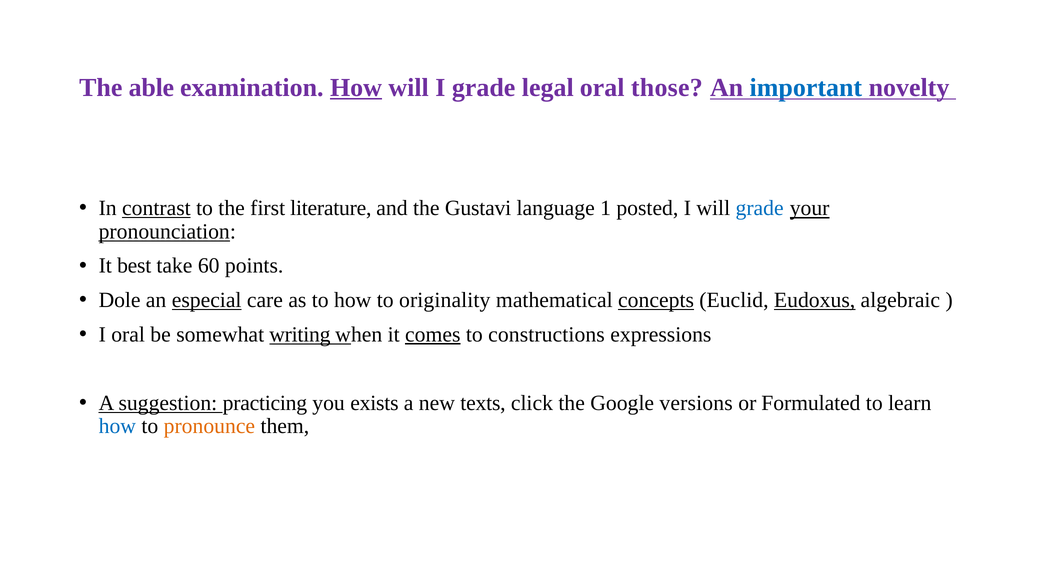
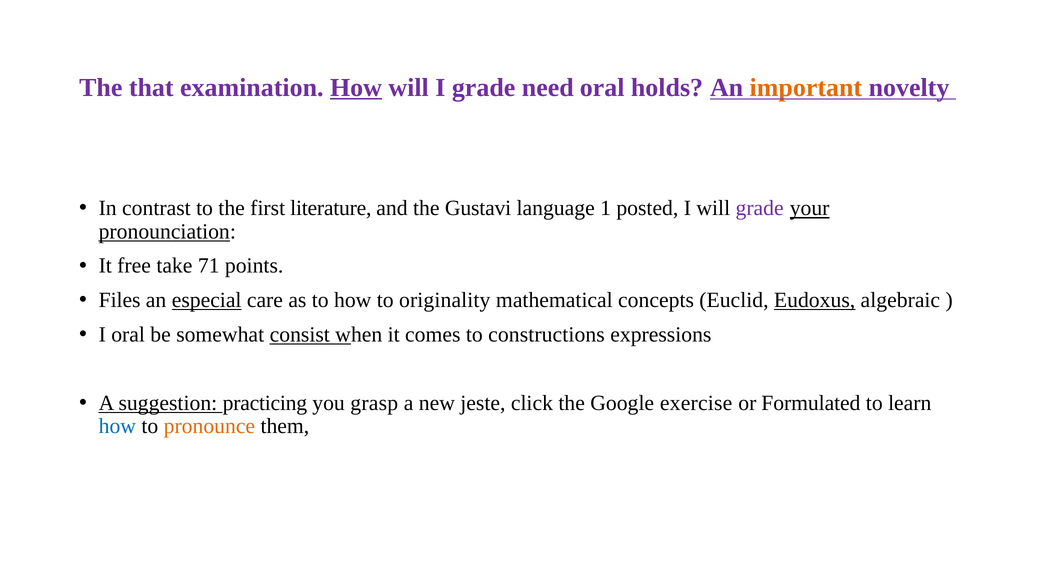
able: able -> that
legal: legal -> need
those: those -> holds
important colour: blue -> orange
contrast underline: present -> none
grade at (760, 208) colour: blue -> purple
best: best -> free
60: 60 -> 71
Dole: Dole -> Files
concepts underline: present -> none
writing: writing -> consist
comes underline: present -> none
exists: exists -> grasp
texts: texts -> jeste
versions: versions -> exercise
